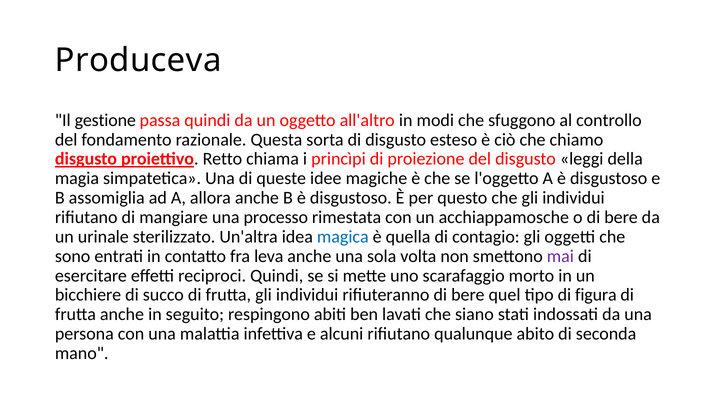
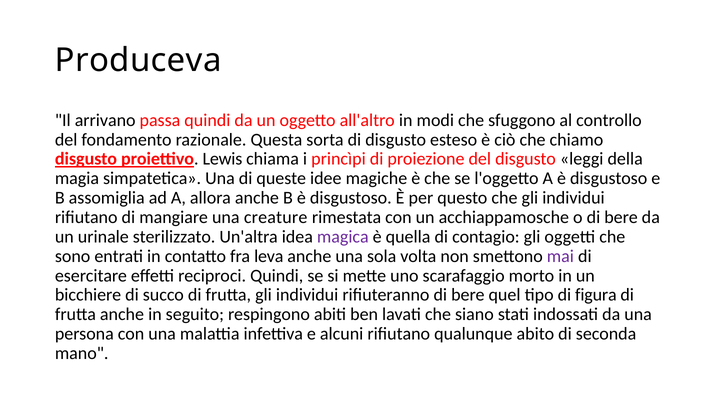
gestione: gestione -> arrivano
Retto: Retto -> Lewis
processo: processo -> creature
magica colour: blue -> purple
